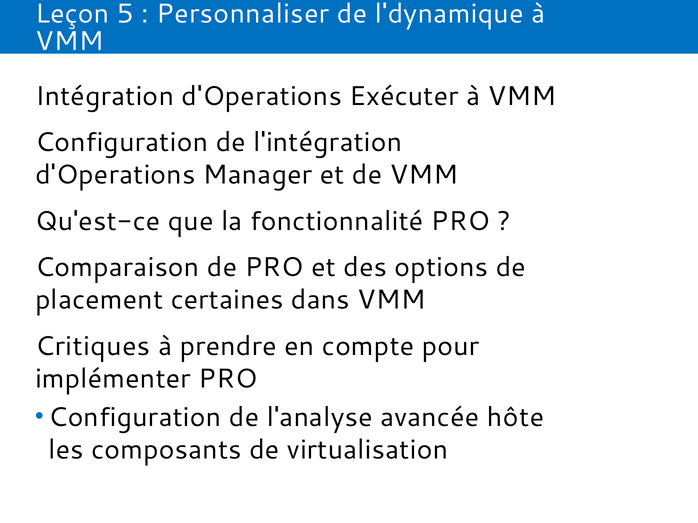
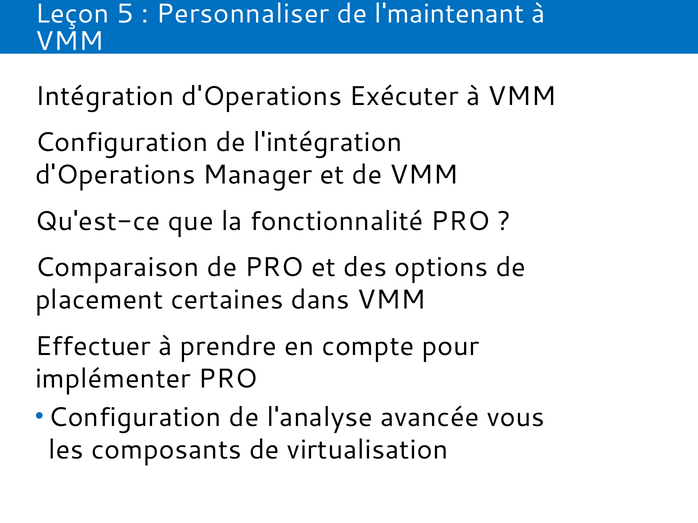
l'dynamique: l'dynamique -> l'maintenant
Critiques: Critiques -> Effectuer
hôte: hôte -> vous
